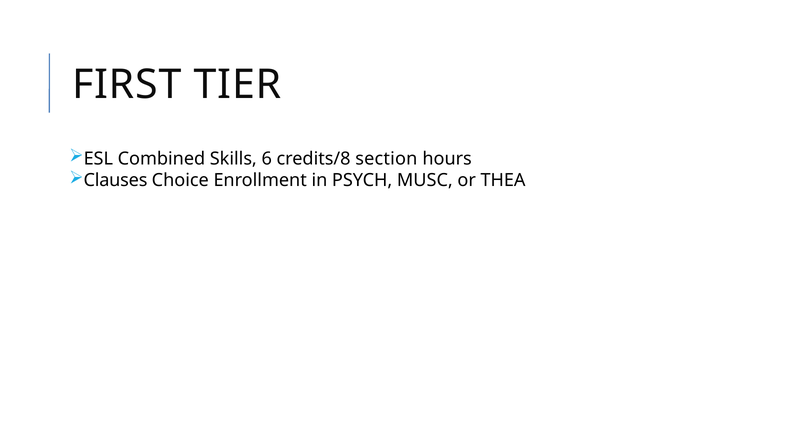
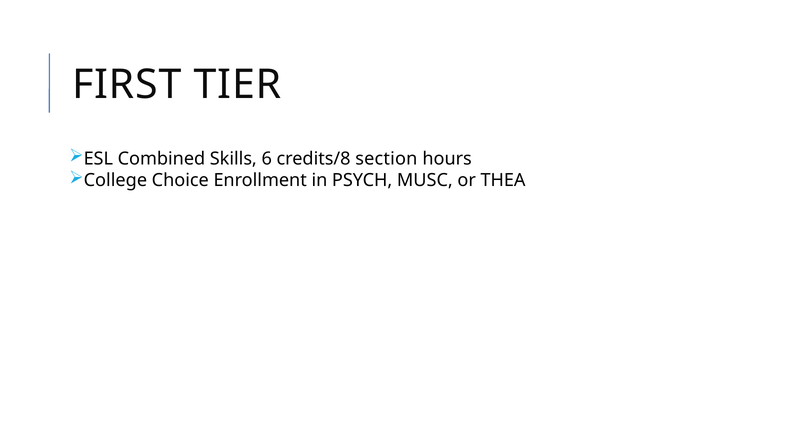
Clauses: Clauses -> College
